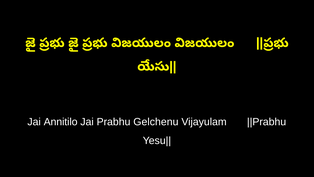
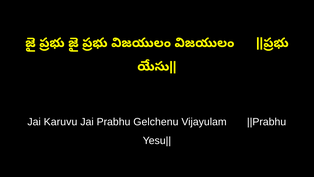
Annitilo: Annitilo -> Karuvu
